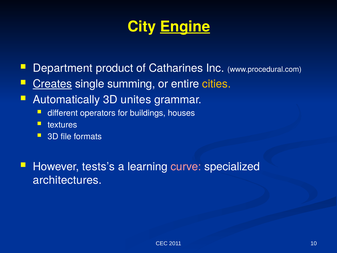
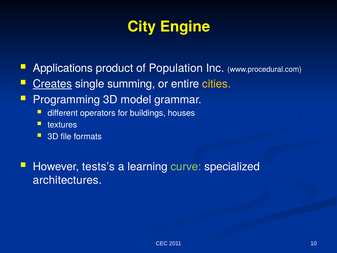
Engine underline: present -> none
Department: Department -> Applications
Catharines: Catharines -> Population
Automatically: Automatically -> Programming
unites: unites -> model
curve colour: pink -> light green
